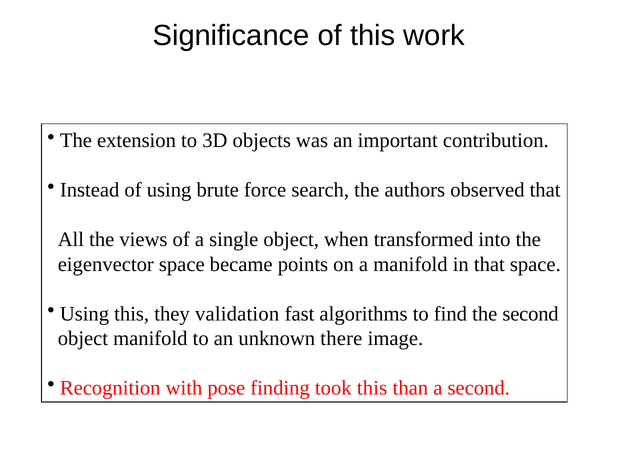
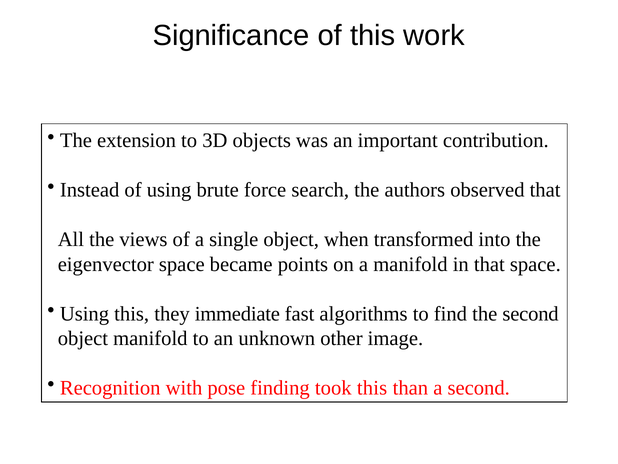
validation: validation -> immediate
there: there -> other
